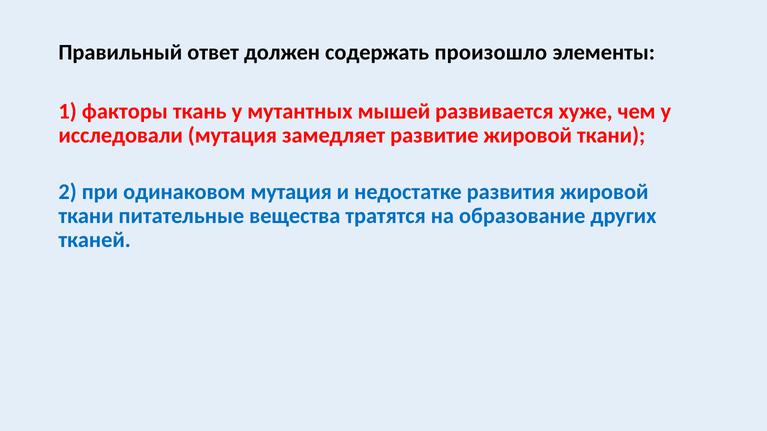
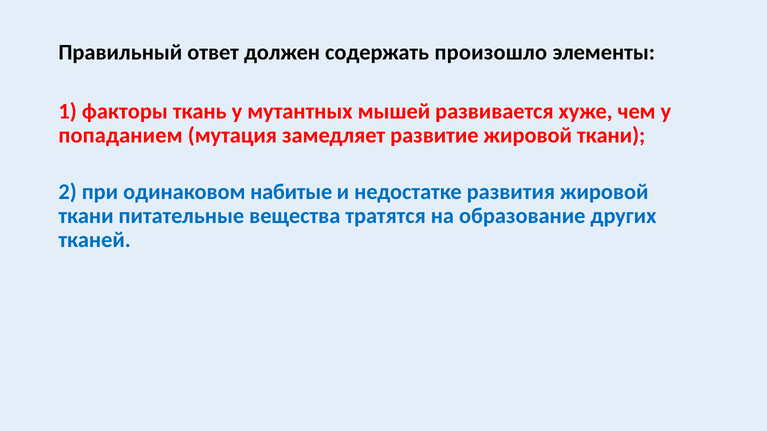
исследовали: исследовали -> попаданием
одинаковом мутация: мутация -> набитые
